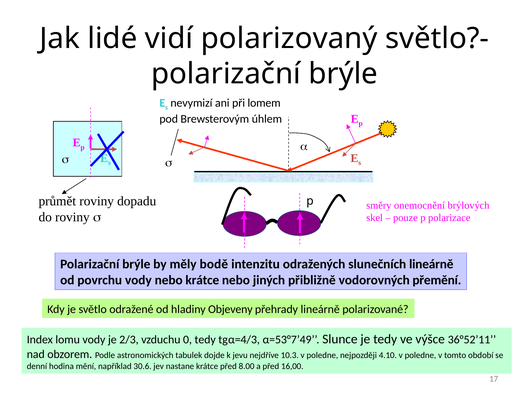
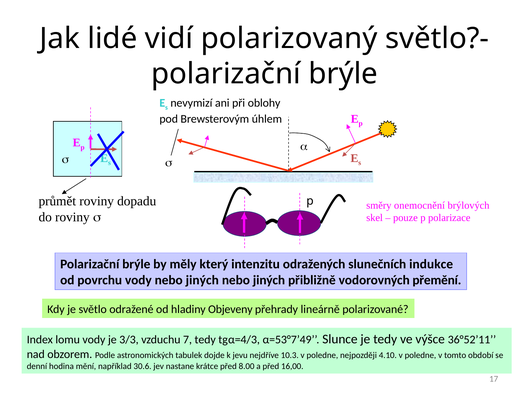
lomem: lomem -> oblohy
bodě: bodě -> který
slunečních lineárně: lineárně -> indukce
vody nebo krátce: krátce -> jiných
2/3: 2/3 -> 3/3
0: 0 -> 7
